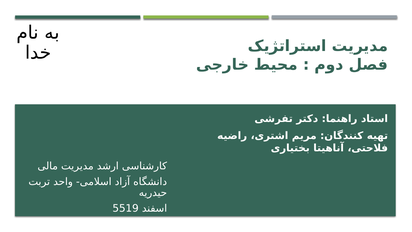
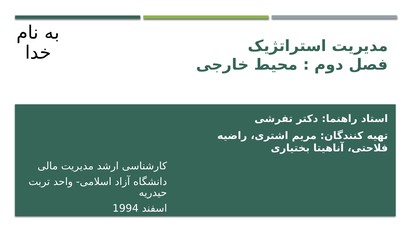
5519: 5519 -> 1994
